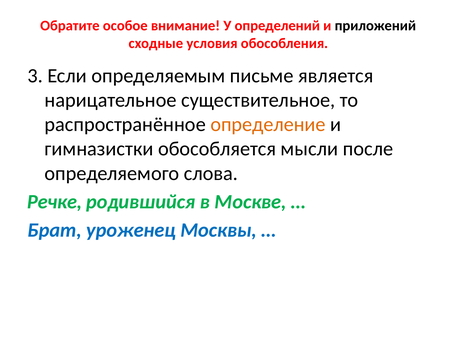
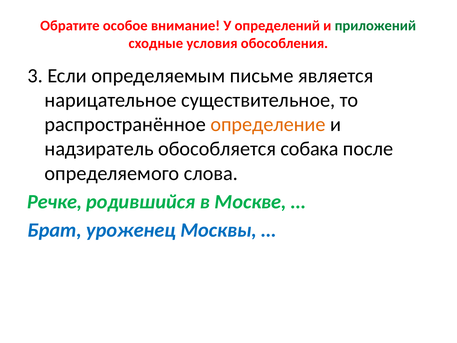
приложений colour: black -> green
гимназистки: гимназистки -> надзиратель
мысли: мысли -> собака
